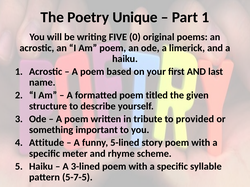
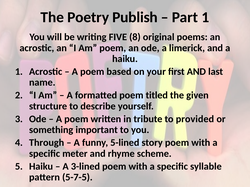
Unique: Unique -> Publish
0: 0 -> 8
Attitude: Attitude -> Through
